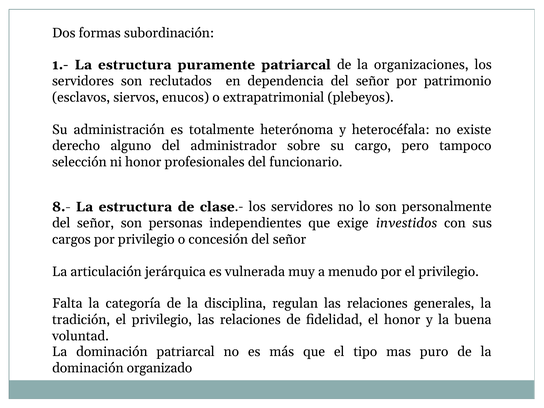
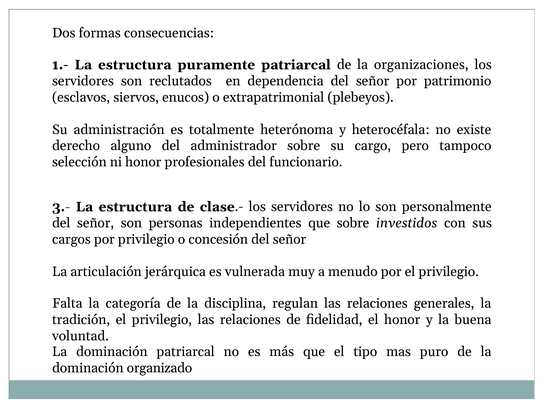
subordinación: subordinación -> consecuencias
8.-: 8.- -> 3.-
que exige: exige -> sobre
